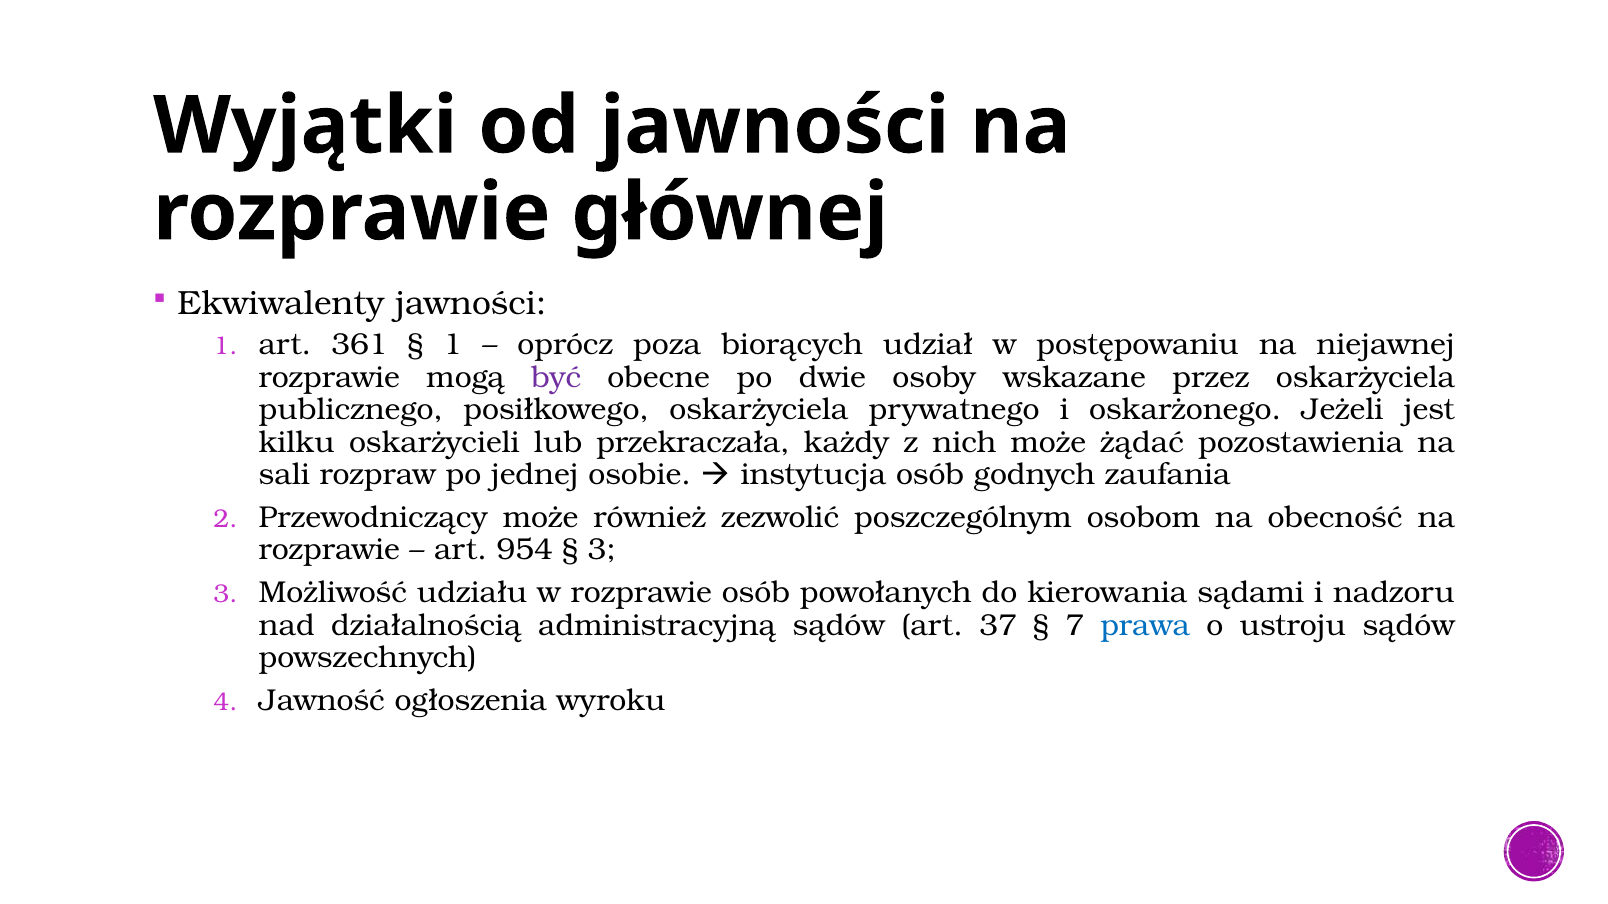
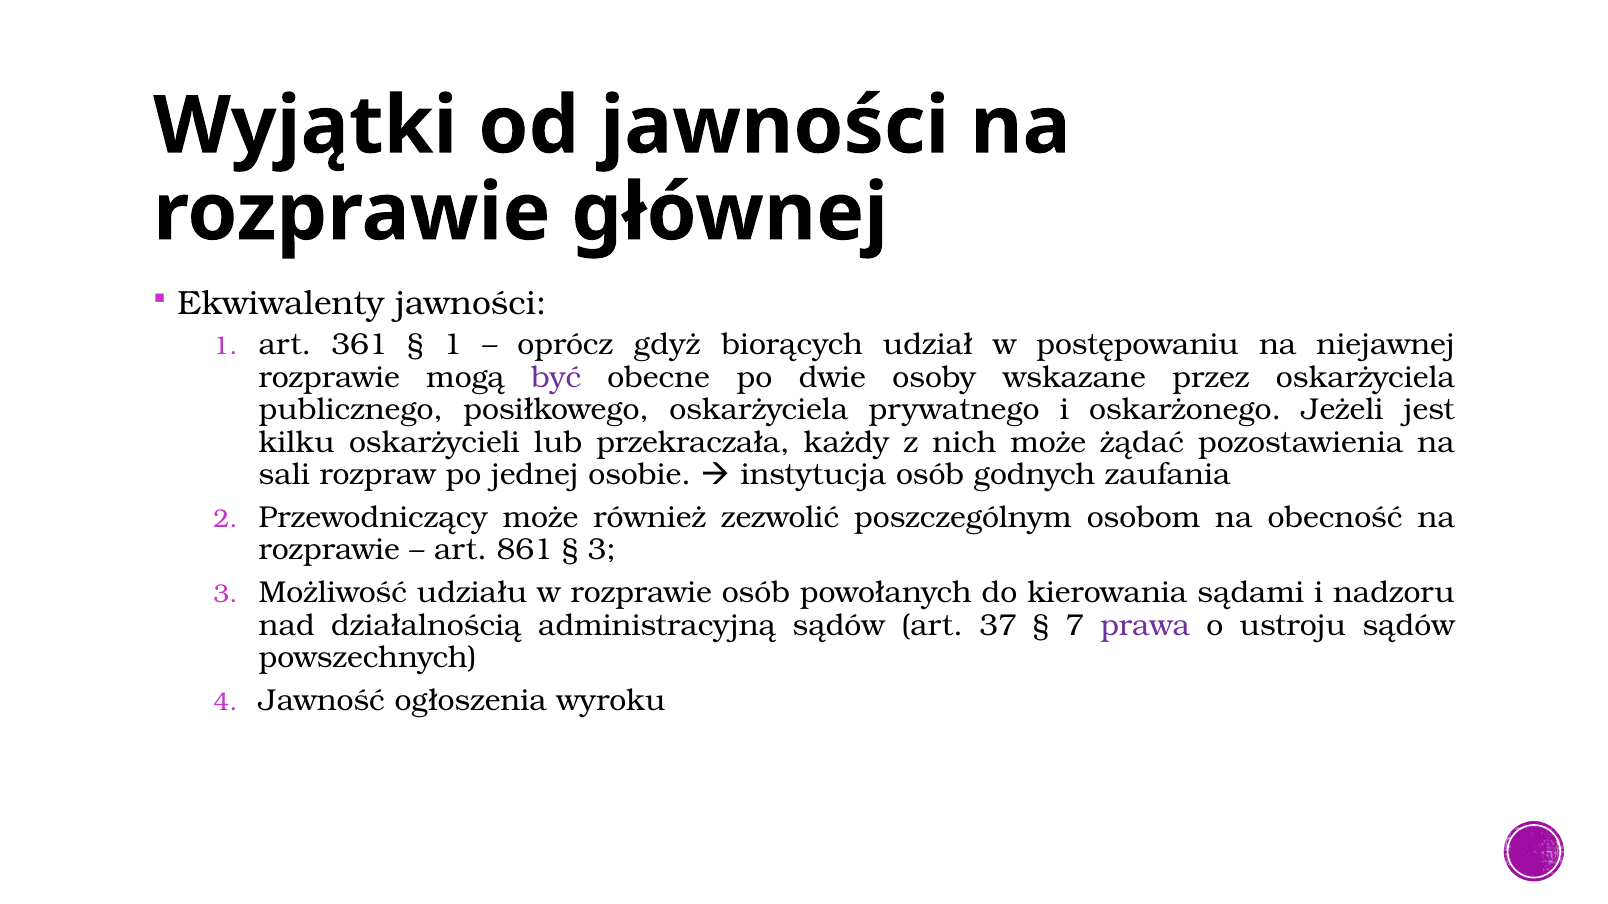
poza: poza -> gdyż
954: 954 -> 861
prawa colour: blue -> purple
